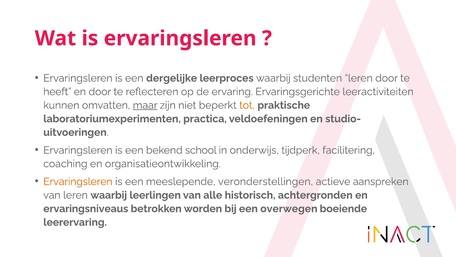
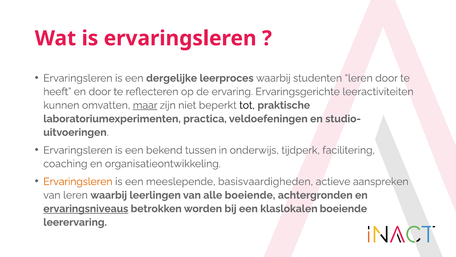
tot colour: orange -> black
school: school -> tussen
veronderstellingen: veronderstellingen -> basisvaardigheden
alle historisch: historisch -> boeiende
ervaringsniveaus underline: none -> present
overwegen: overwegen -> klaslokalen
